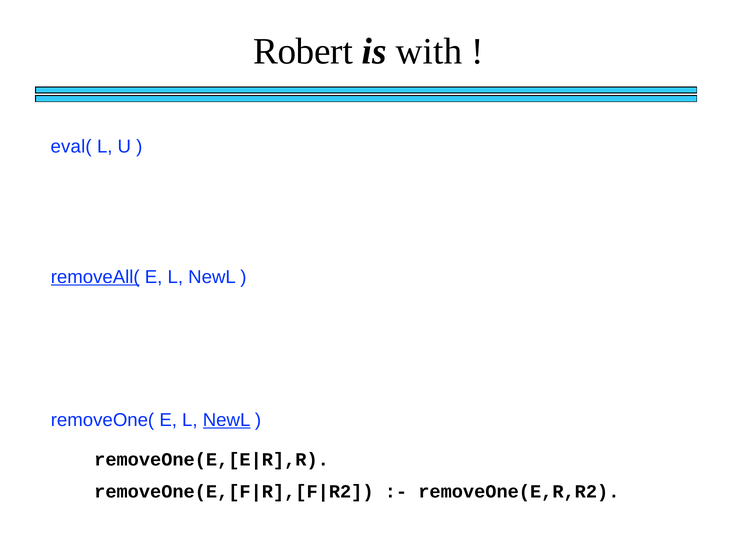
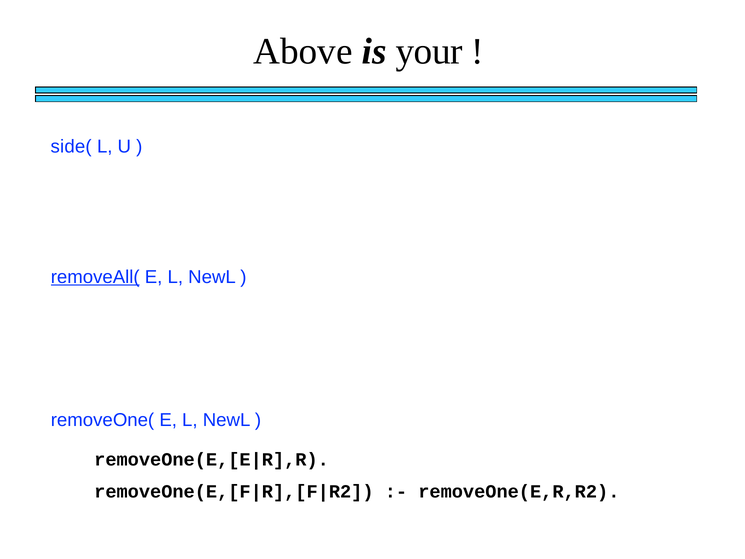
Robert: Robert -> Above
with: with -> your
eval(: eval( -> side(
NewL at (227, 420) underline: present -> none
